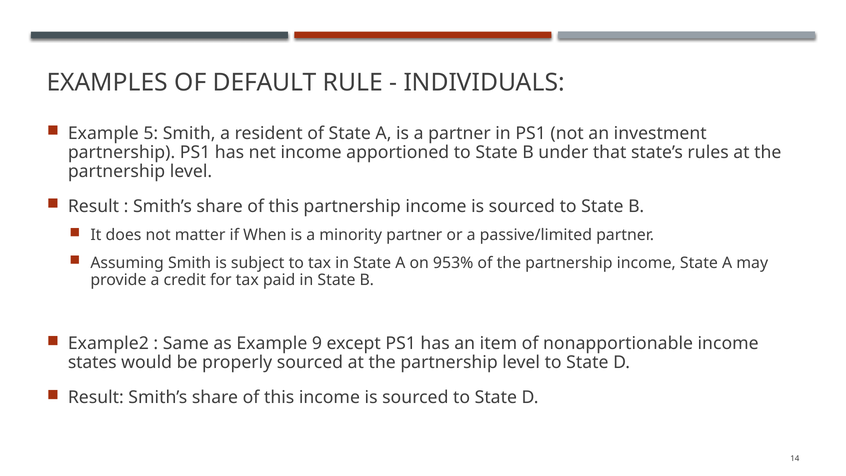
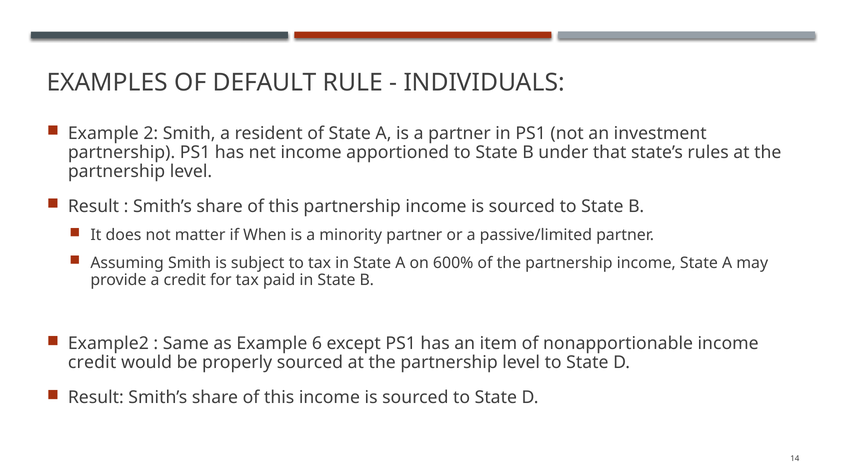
5: 5 -> 2
953%: 953% -> 600%
9: 9 -> 6
states at (92, 363): states -> credit
